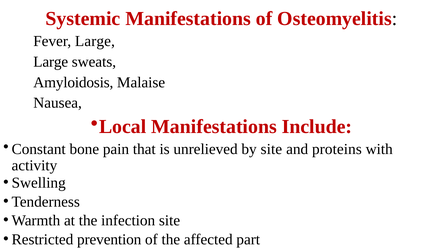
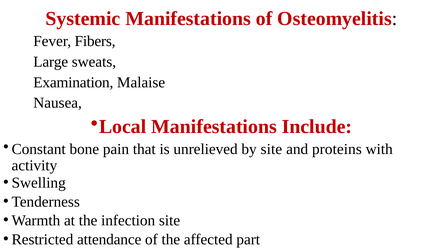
Fever Large: Large -> Fibers
Amyloidosis: Amyloidosis -> Examination
prevention: prevention -> attendance
